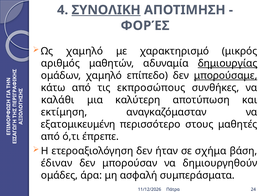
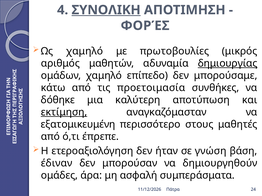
χαρακτηρισμό: χαρακτηρισμό -> πρωτοβουλίες
μπορούσαμε underline: present -> none
εκπροσώπους: εκπροσώπους -> προετοιμασία
καλάθι: καλάθι -> δόθηκε
εκτίμηση underline: none -> present
σχήμα: σχήμα -> γνώση
